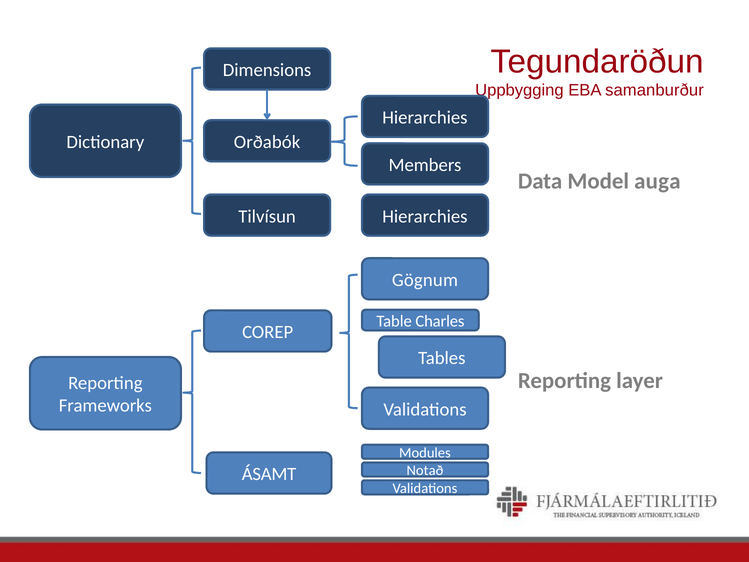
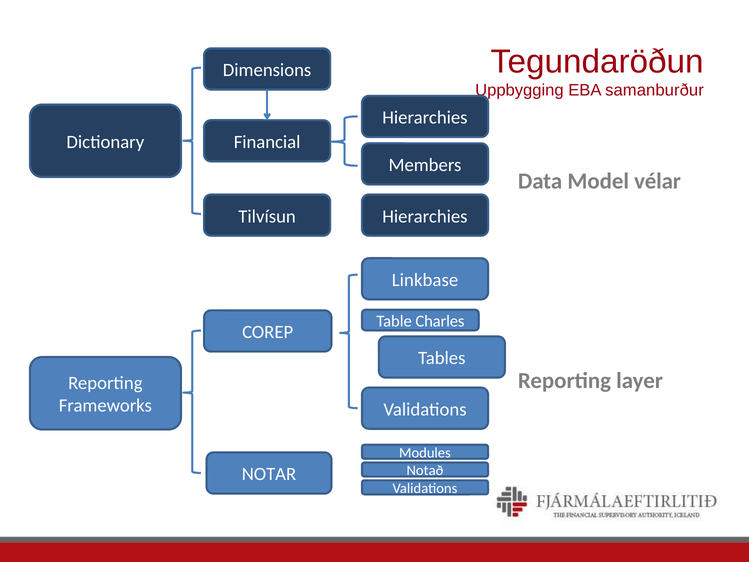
Orðabók: Orðabók -> Financial
auga: auga -> vélar
Gögnum: Gögnum -> Linkbase
ÁSAMT: ÁSAMT -> NOTAR
